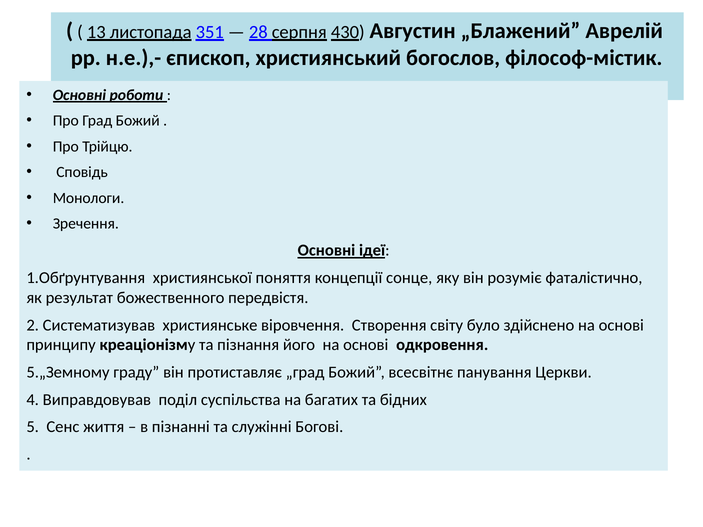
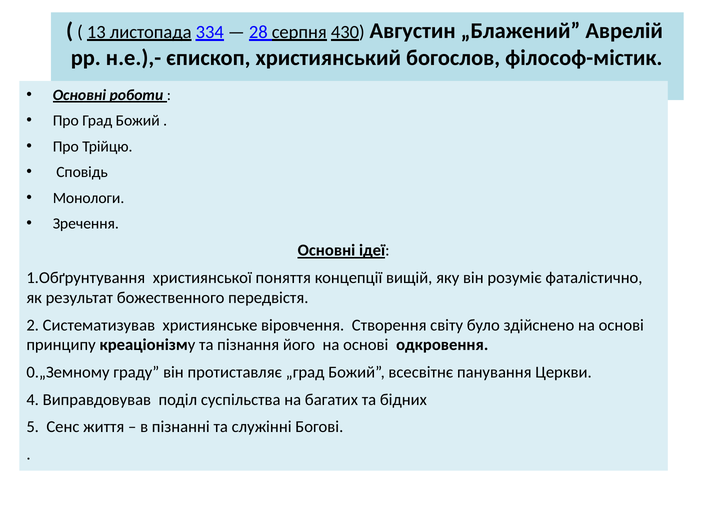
351: 351 -> 334
сонце: сонце -> вищій
5.„Земному: 5.„Земному -> 0.„Земному
